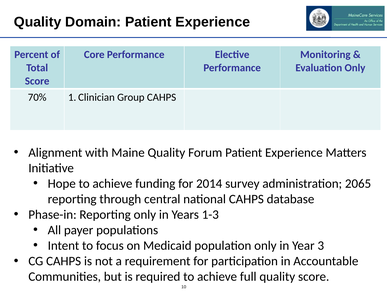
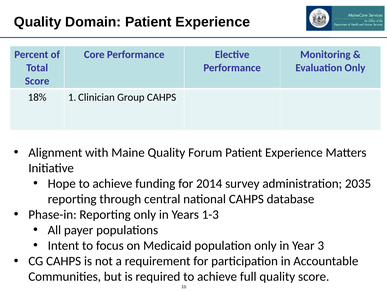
70%: 70% -> 18%
2065: 2065 -> 2035
